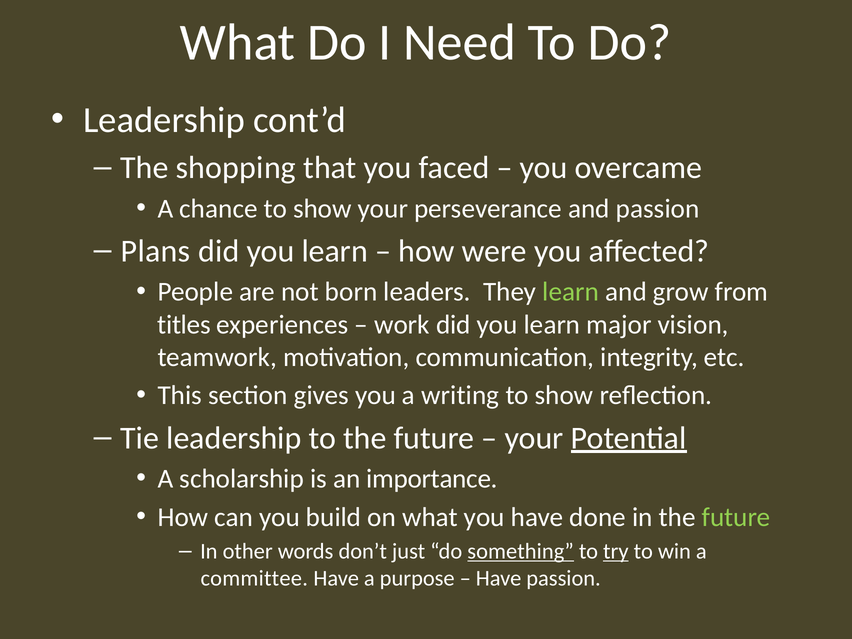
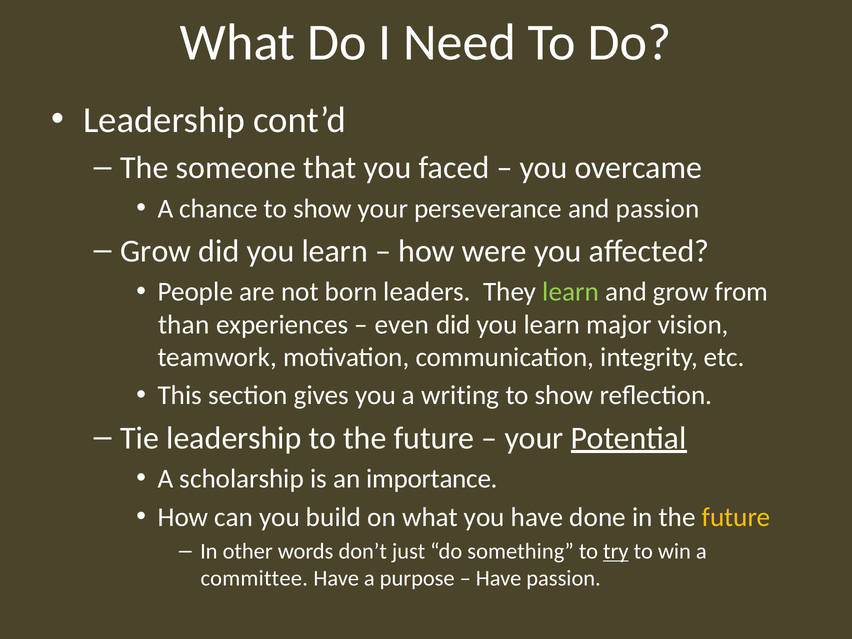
shopping: shopping -> someone
Plans at (156, 251): Plans -> Grow
titles: titles -> than
work: work -> even
future at (736, 517) colour: light green -> yellow
something underline: present -> none
